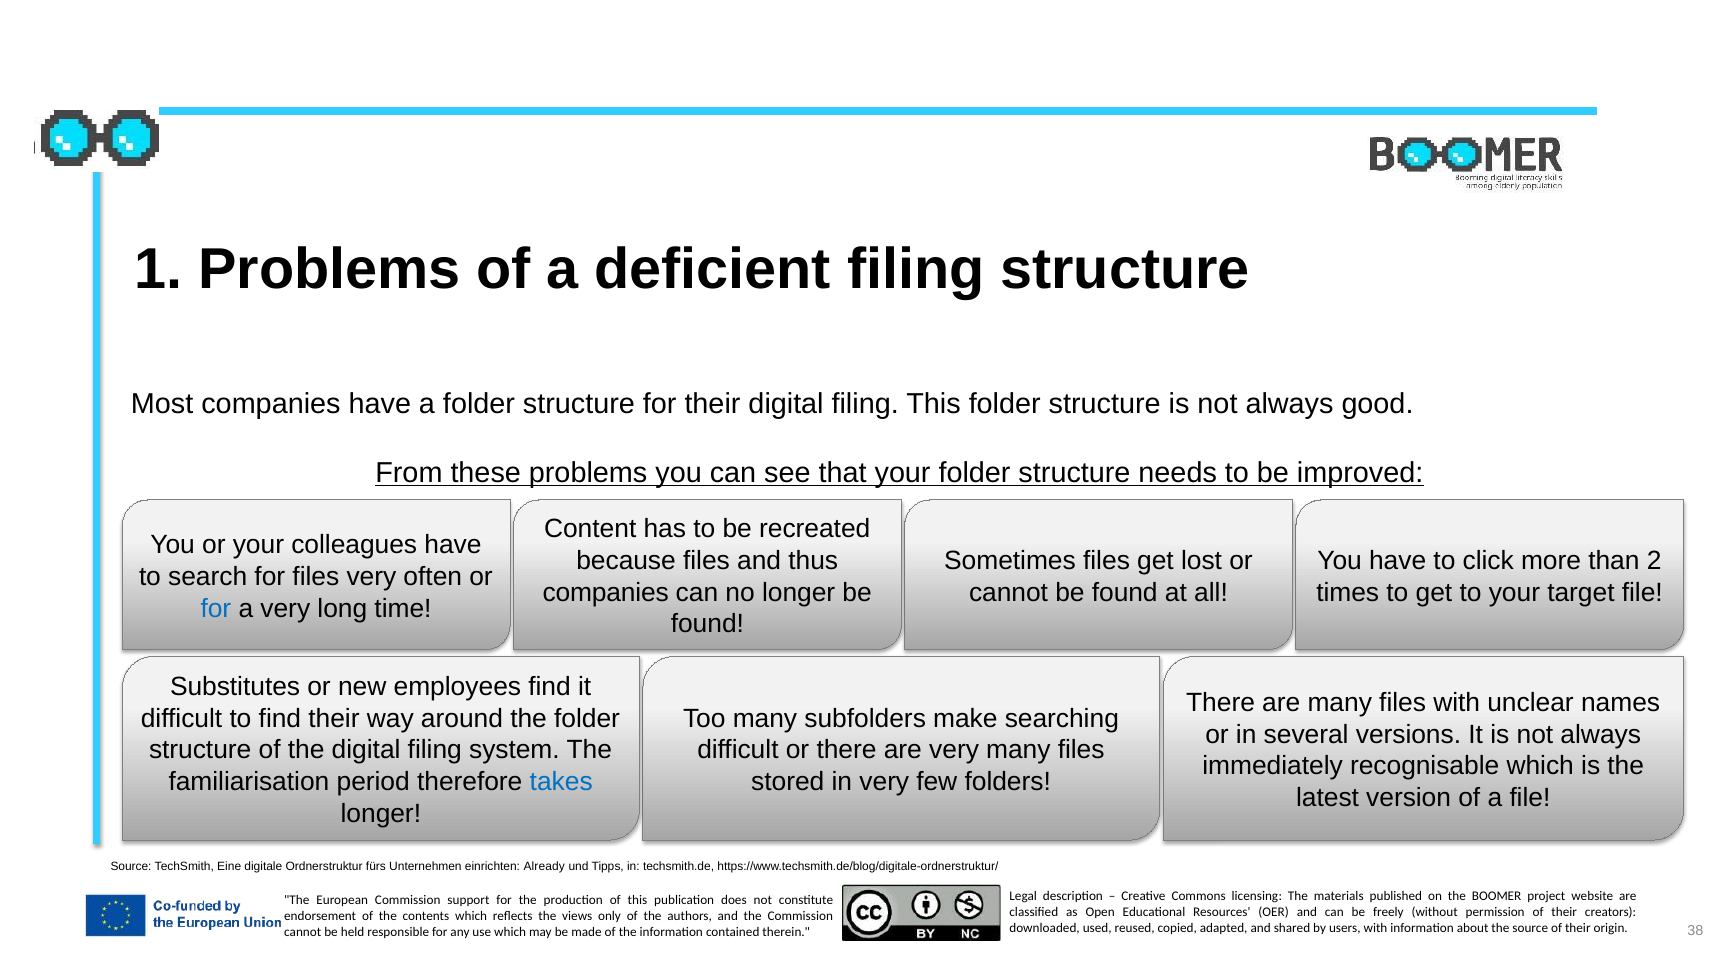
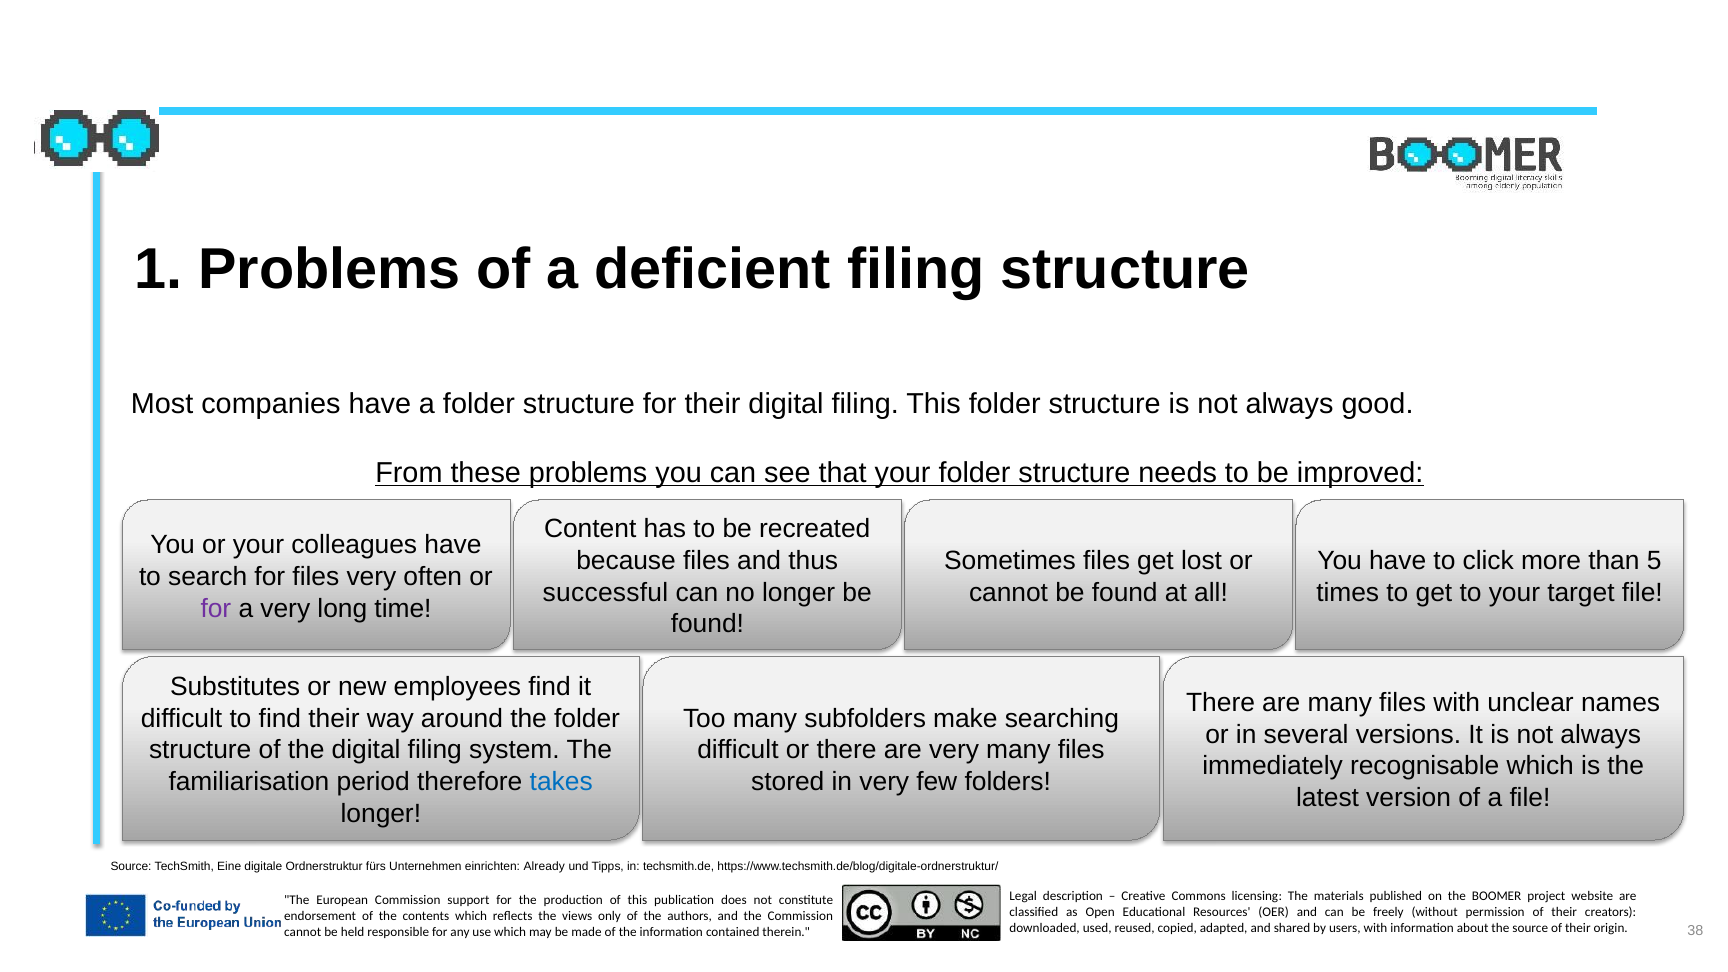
2: 2 -> 5
companies at (606, 592): companies -> successful
for at (216, 608) colour: blue -> purple
